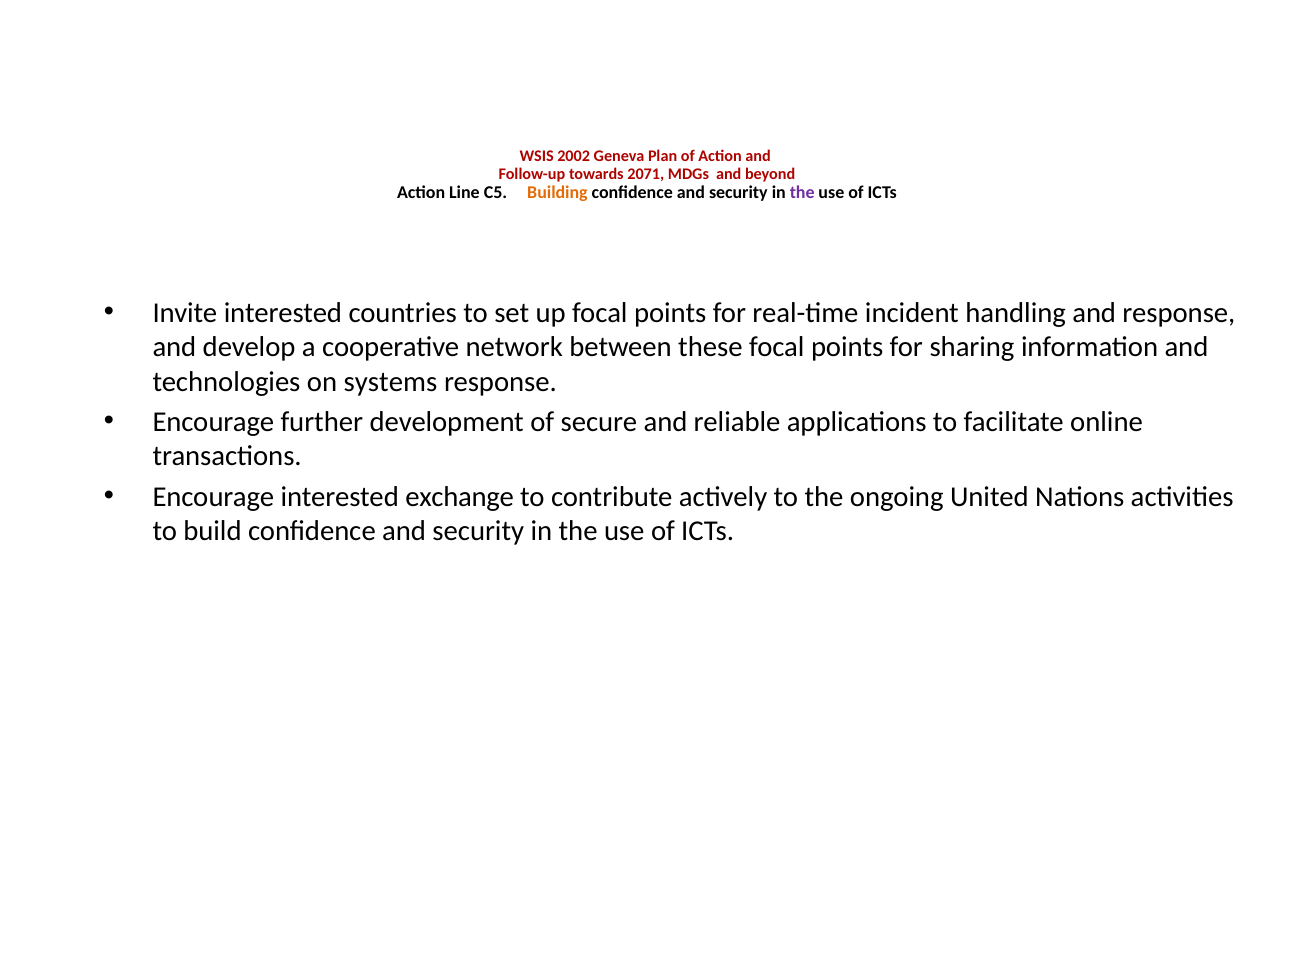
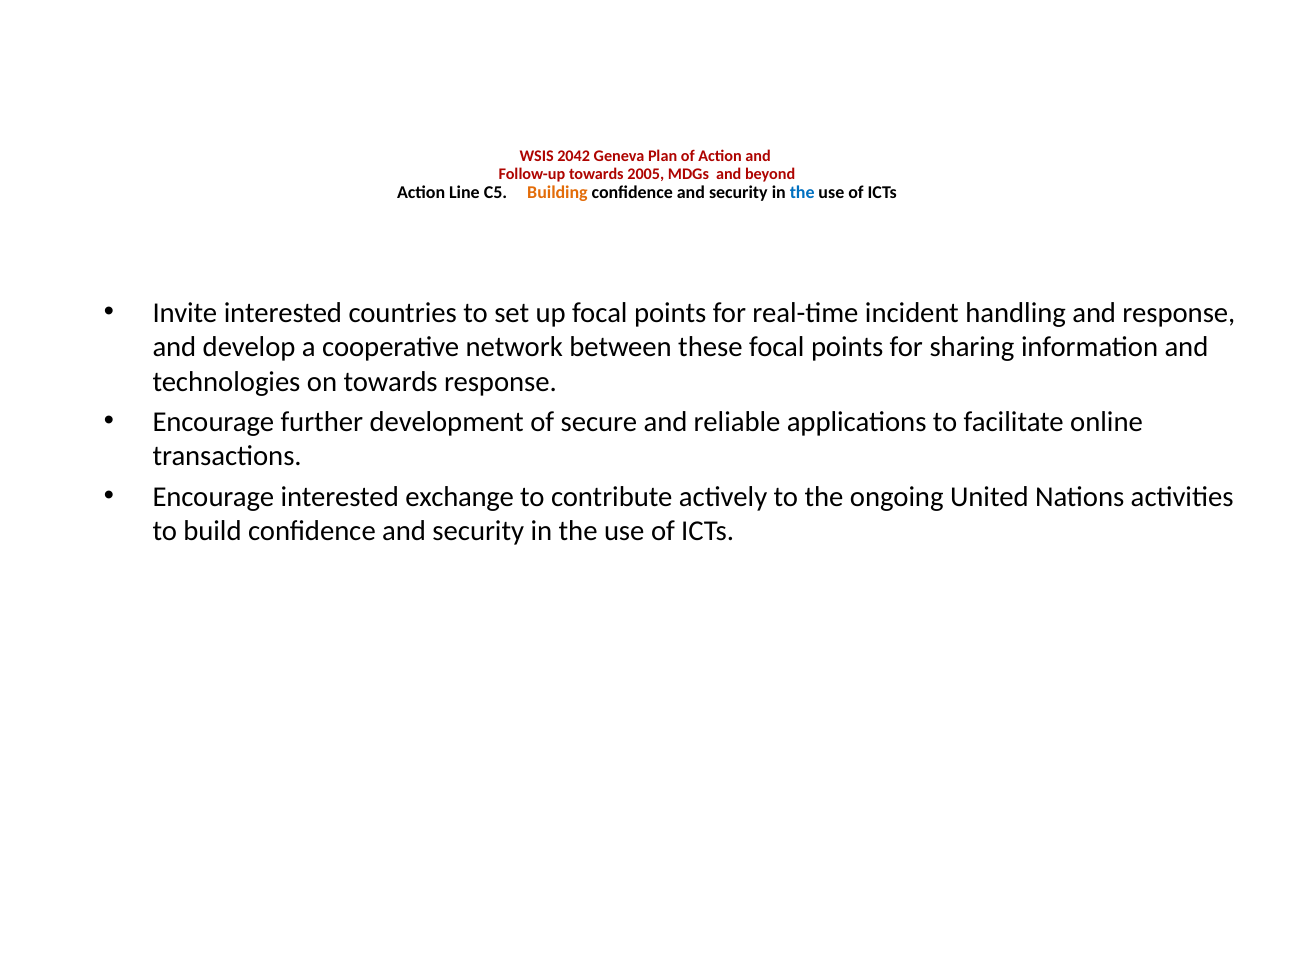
2002: 2002 -> 2042
2071: 2071 -> 2005
the at (802, 192) colour: purple -> blue
on systems: systems -> towards
